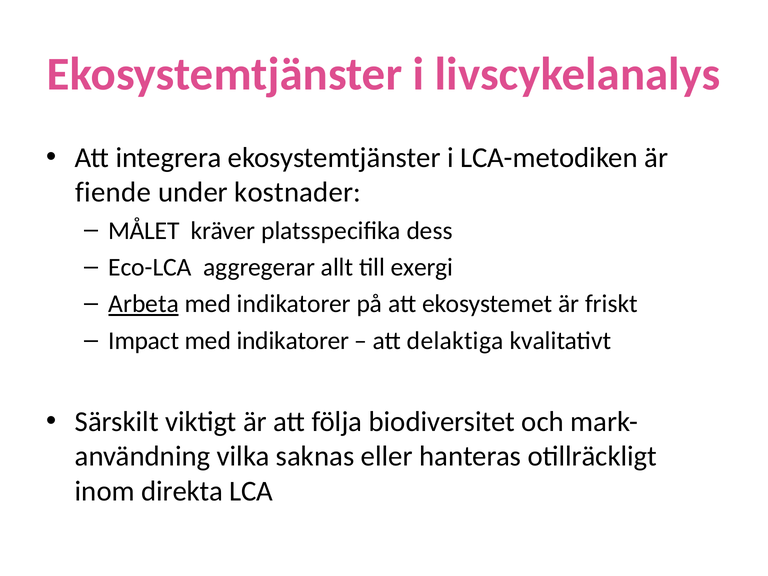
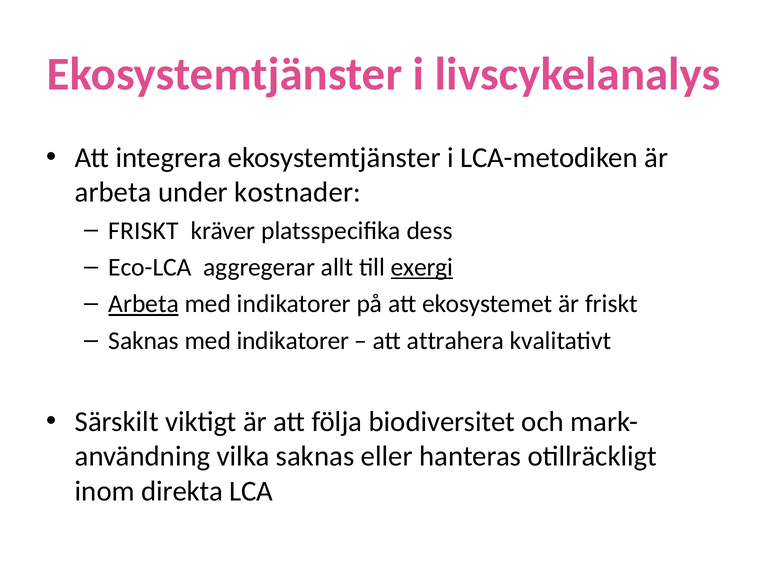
fiende at (113, 192): fiende -> arbeta
MÅLET at (144, 231): MÅLET -> FRISKT
exergi underline: none -> present
Impact at (144, 341): Impact -> Saknas
delaktiga: delaktiga -> attrahera
